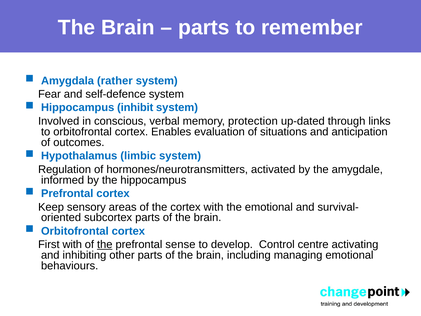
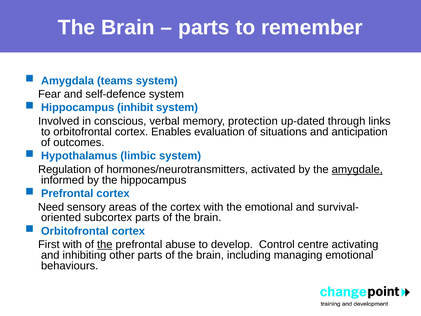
rather: rather -> teams
amygdale underline: none -> present
Keep: Keep -> Need
sense: sense -> abuse
